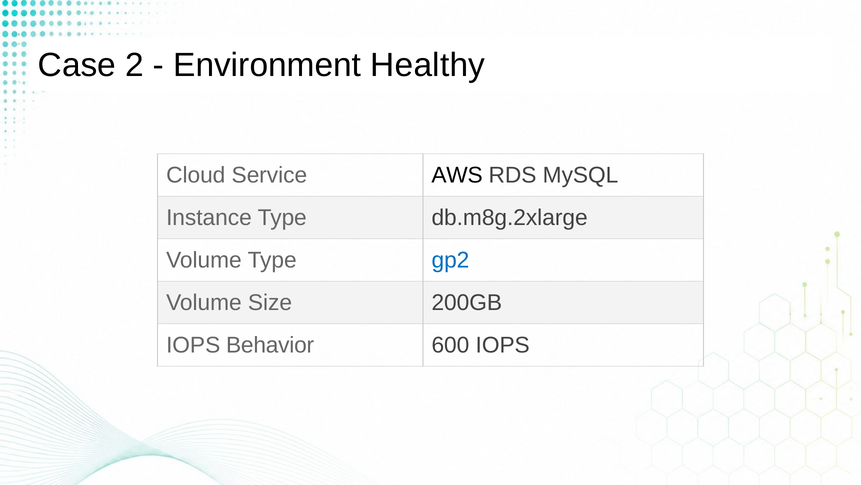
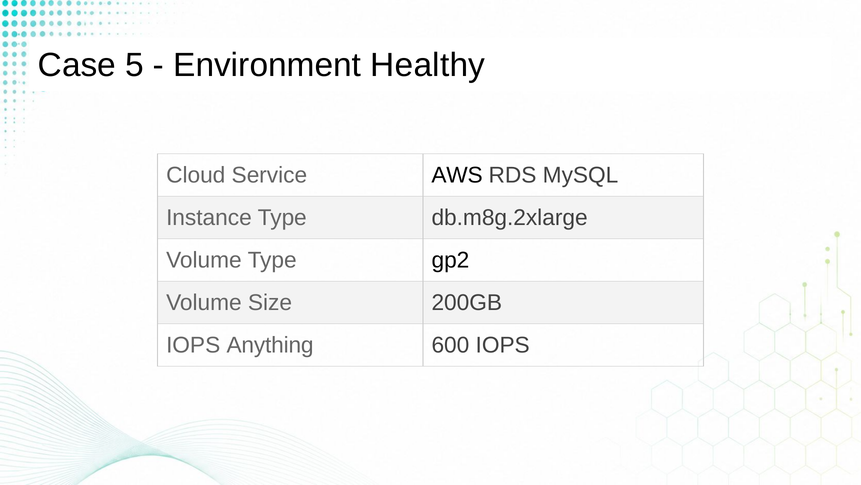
2: 2 -> 5
gp2 colour: blue -> black
Behavior: Behavior -> Anything
